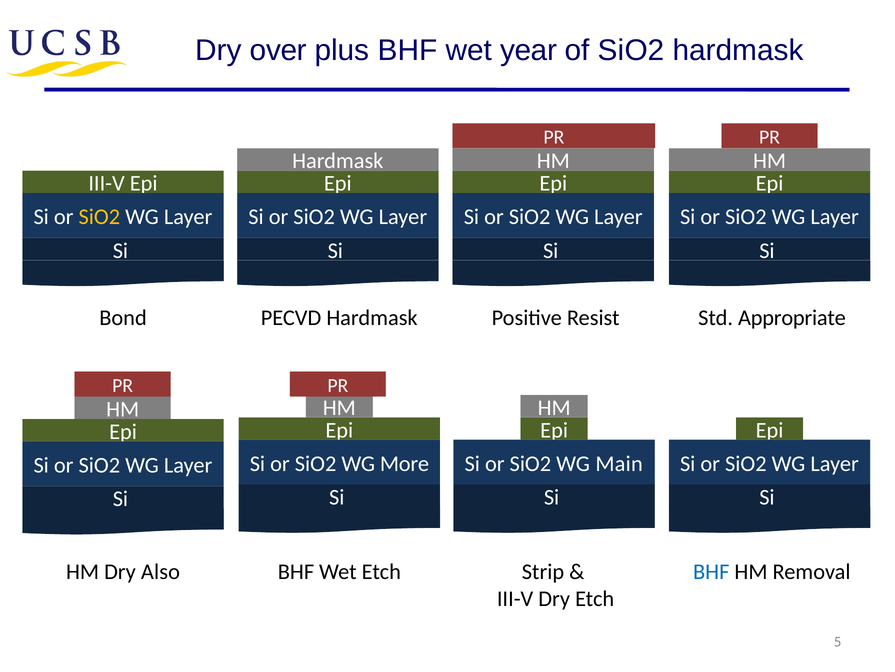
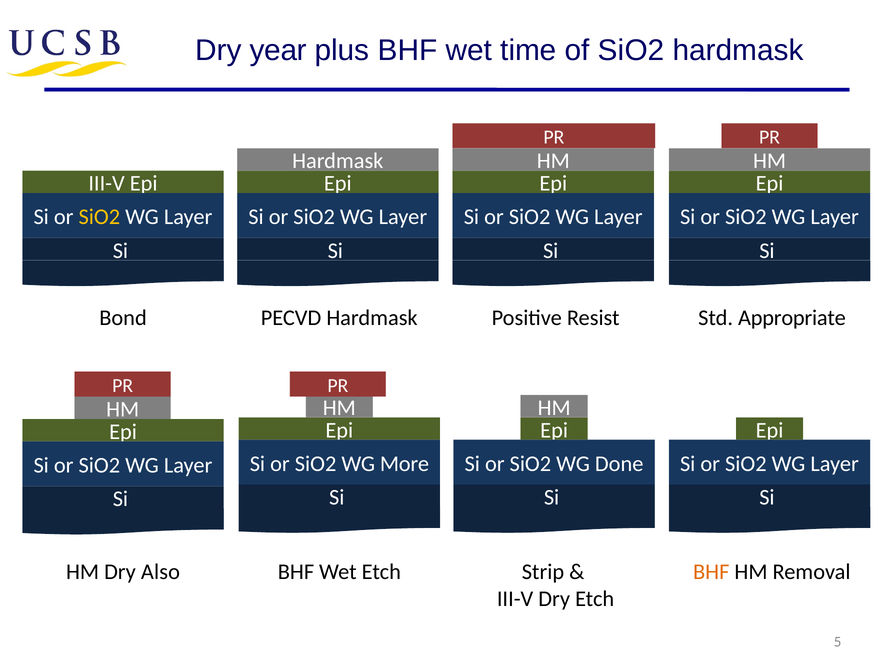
over: over -> year
year: year -> time
Main: Main -> Done
BHF at (711, 571) colour: blue -> orange
